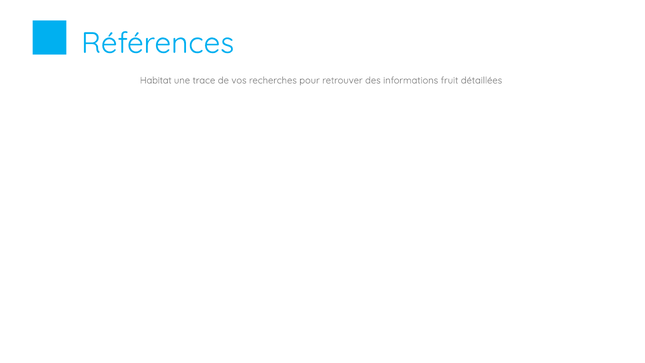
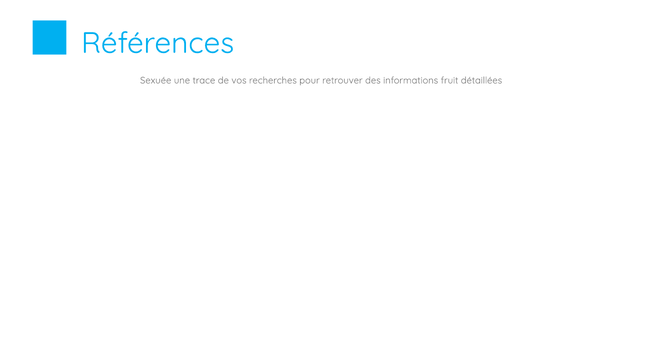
Habitat: Habitat -> Sexuée
